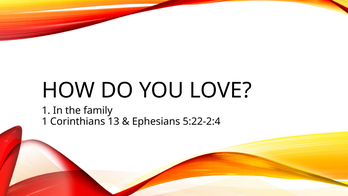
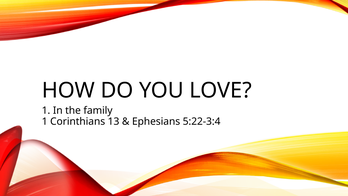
5:22-2:4: 5:22-2:4 -> 5:22-3:4
